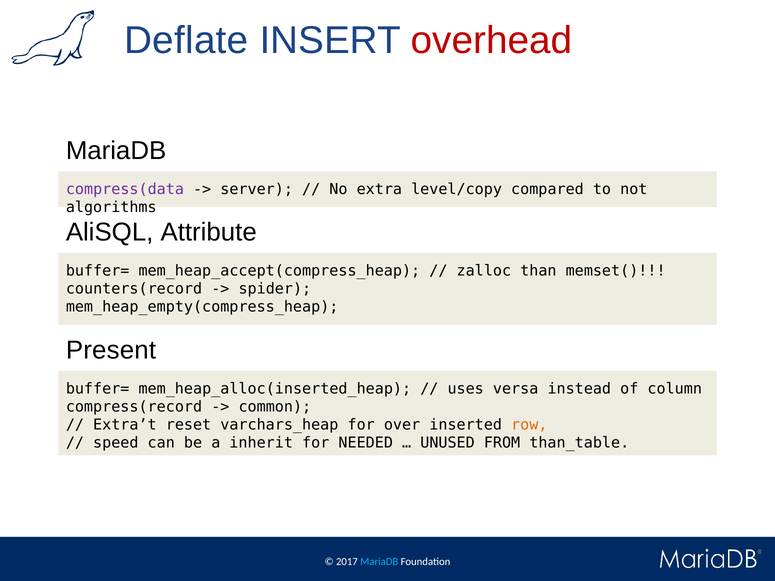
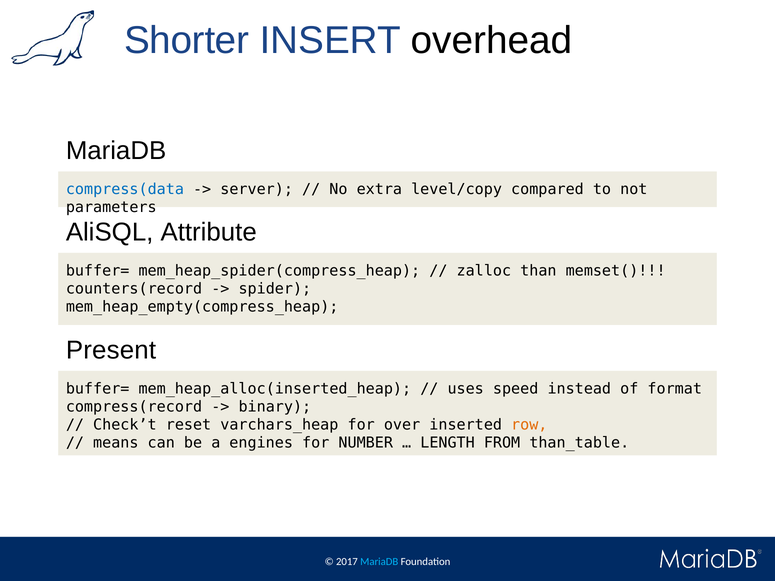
Deflate: Deflate -> Shorter
overhead colour: red -> black
compress(data colour: purple -> blue
algorithms: algorithms -> parameters
mem_heap_accept(compress_heap: mem_heap_accept(compress_heap -> mem_heap_spider(compress_heap
versa: versa -> speed
column: column -> format
common: common -> binary
Extra’t: Extra’t -> Check’t
speed: speed -> means
inherit: inherit -> engines
NEEDED: NEEDED -> NUMBER
UNUSED: UNUSED -> LENGTH
